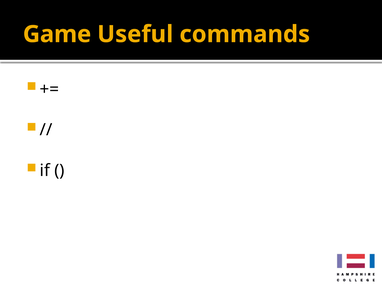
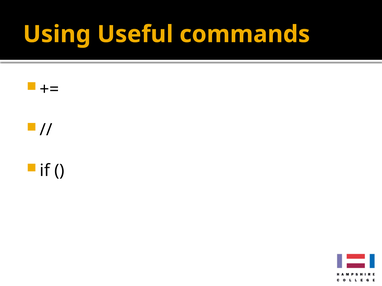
Game: Game -> Using
